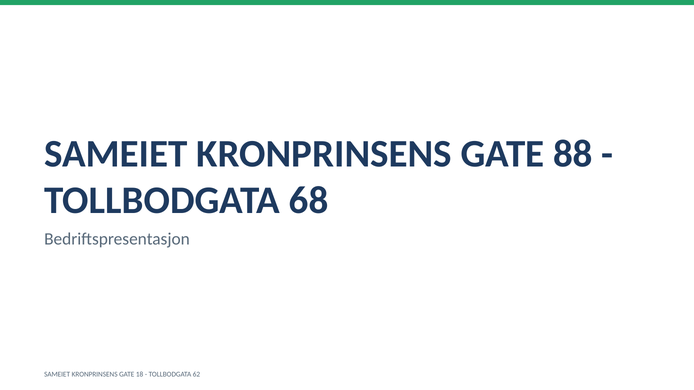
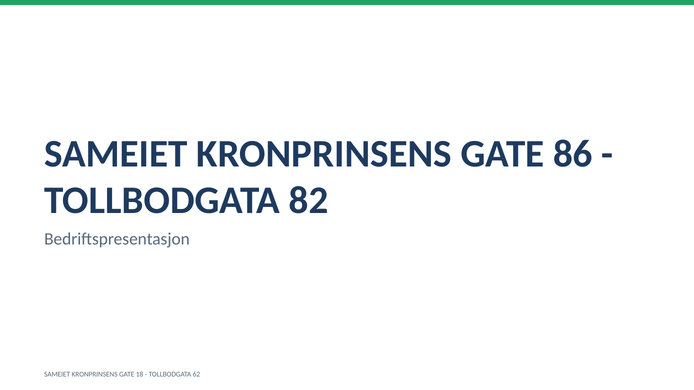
88: 88 -> 86
68: 68 -> 82
